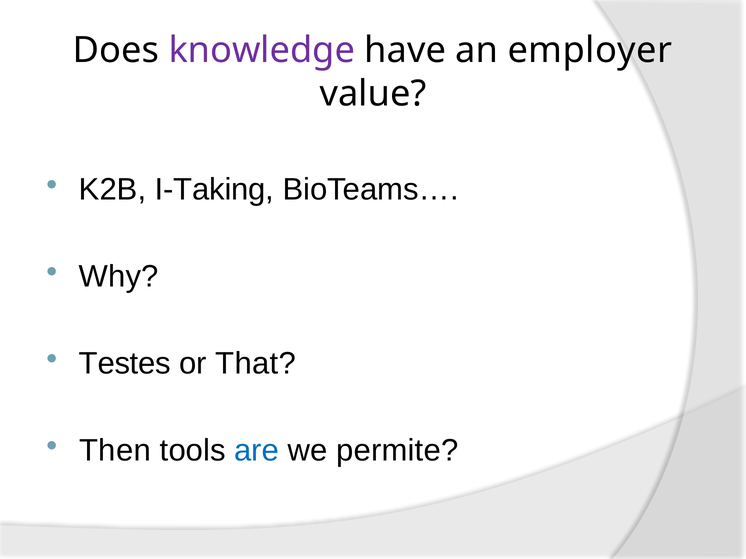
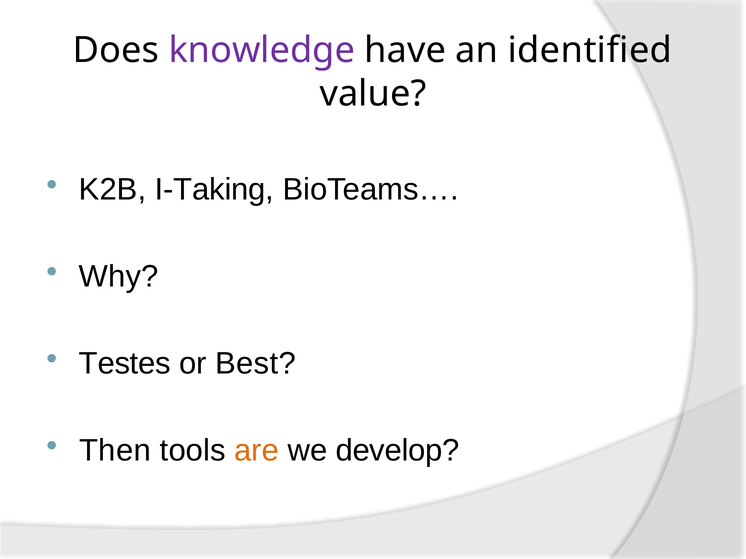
employer: employer -> identified
That: That -> Best
are colour: blue -> orange
permite: permite -> develop
